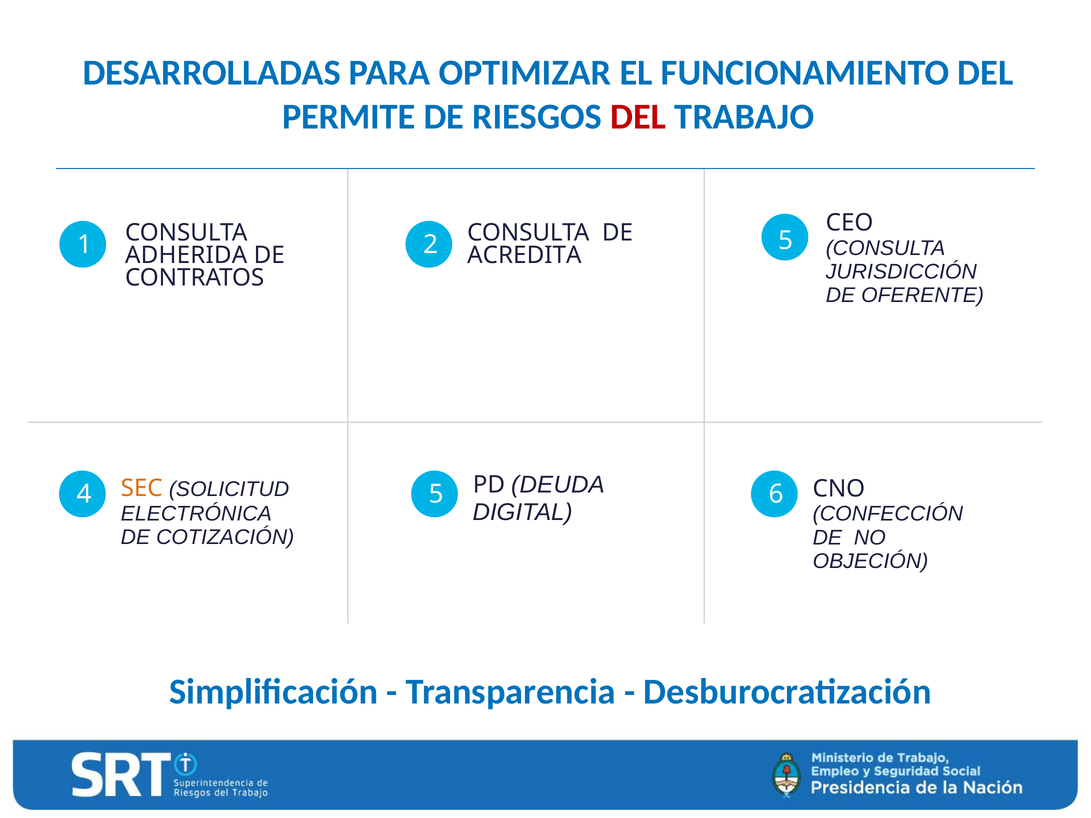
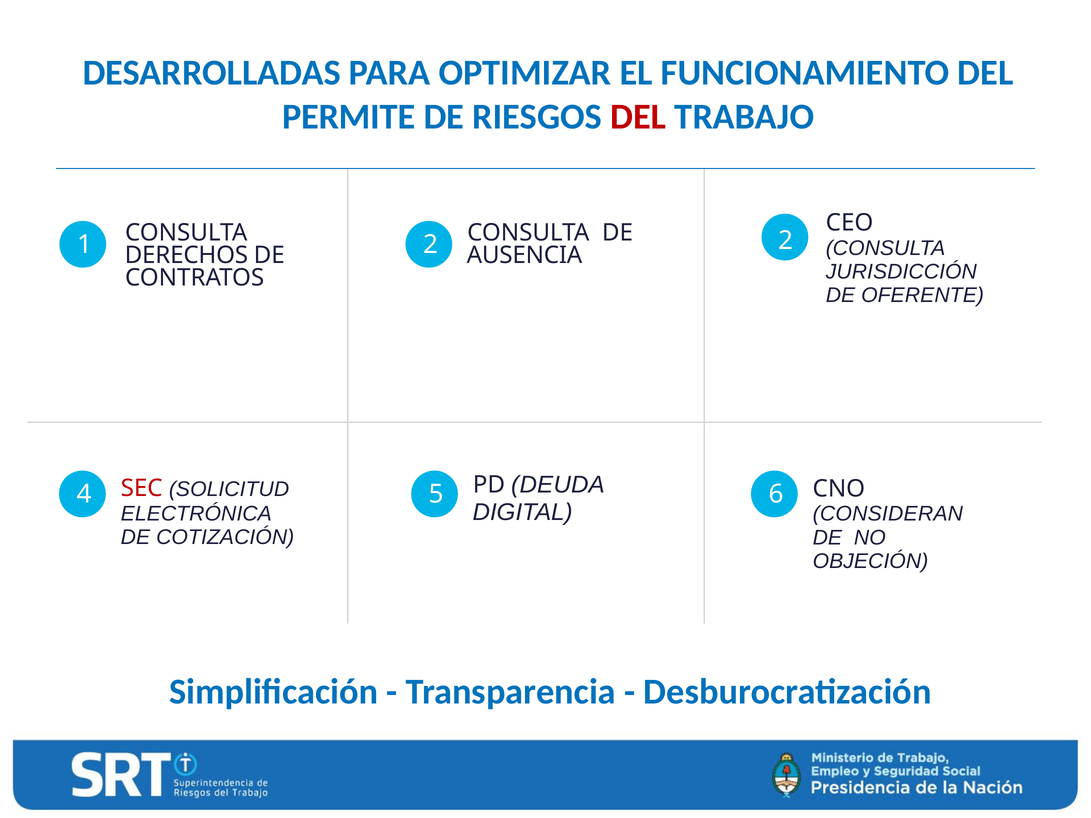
2 5: 5 -> 2
ADHERIDA: ADHERIDA -> DERECHOS
ACREDITA: ACREDITA -> AUSENCIA
SEC colour: orange -> red
CONFECCIÓN: CONFECCIÓN -> CONSIDERAN
